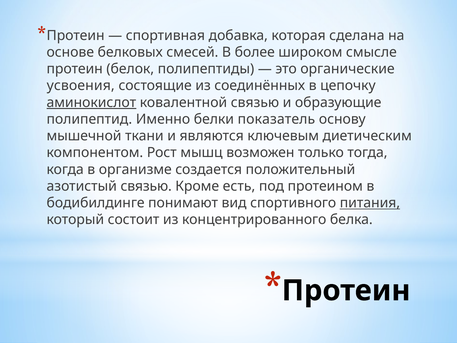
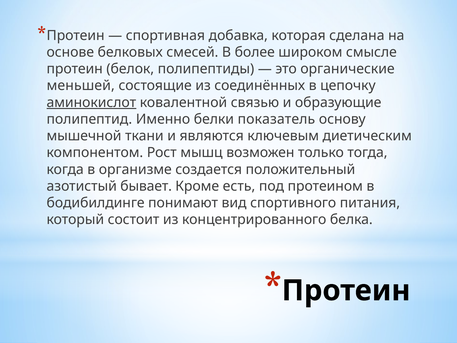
усвоения: усвоения -> меньшей
азотистый связью: связью -> бывает
питания underline: present -> none
